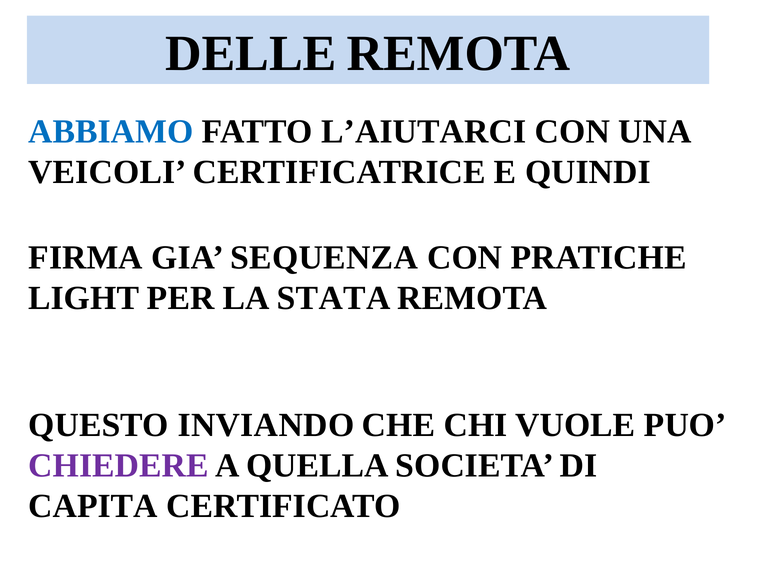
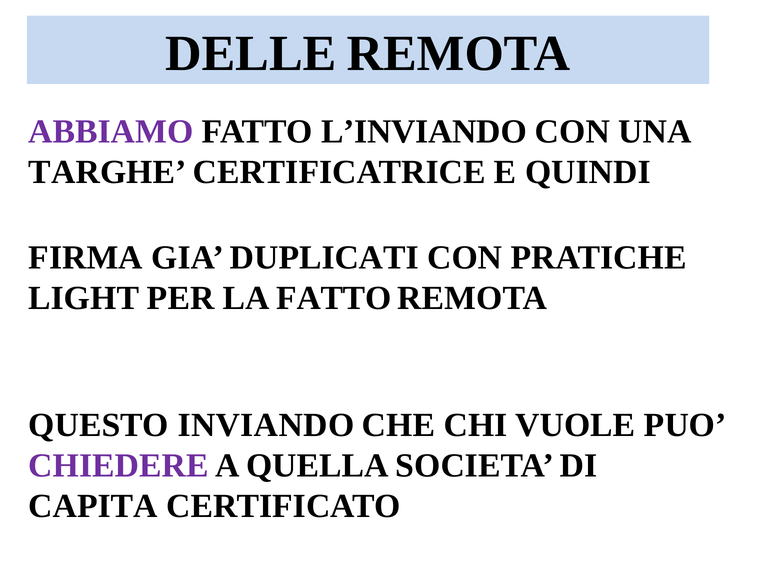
ABBIAMO colour: blue -> purple
L’AIUTARCI: L’AIUTARCI -> L’INVIANDO
VEICOLI: VEICOLI -> TARGHE
SEQUENZA: SEQUENZA -> DUPLICATI
LA STATA: STATA -> FATTO
